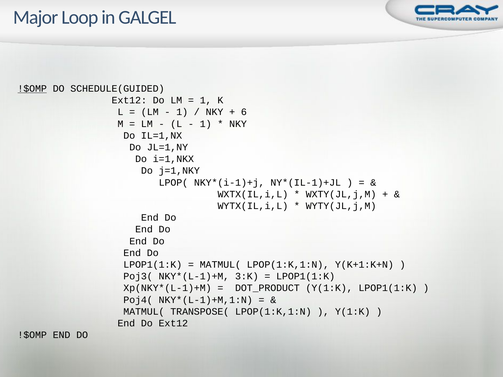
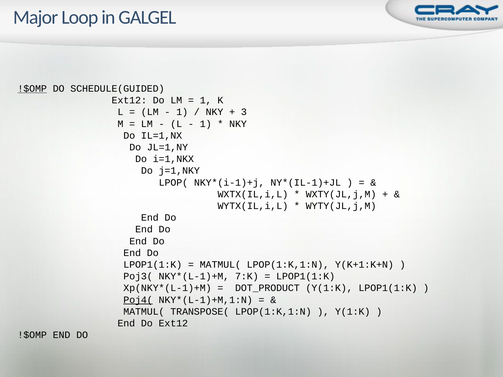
6: 6 -> 3
3:K: 3:K -> 7:K
Poj4( underline: none -> present
